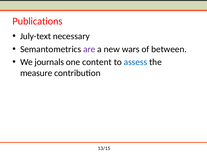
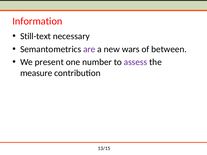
Publications: Publications -> Information
July-text: July-text -> Still-text
journals: journals -> present
content: content -> number
assess colour: blue -> purple
